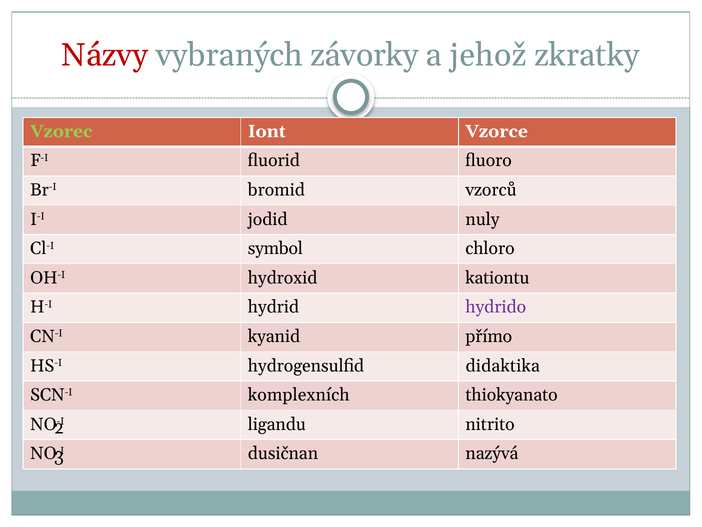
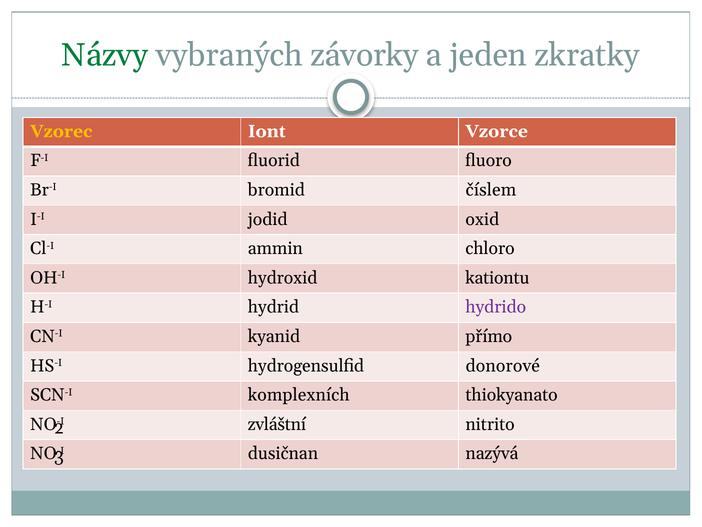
Názvy colour: red -> green
jehož: jehož -> jeden
Vzorec colour: light green -> yellow
vzorců: vzorců -> číslem
nuly: nuly -> oxid
symbol: symbol -> ammin
didaktika: didaktika -> donorové
ligandu: ligandu -> zvláštní
